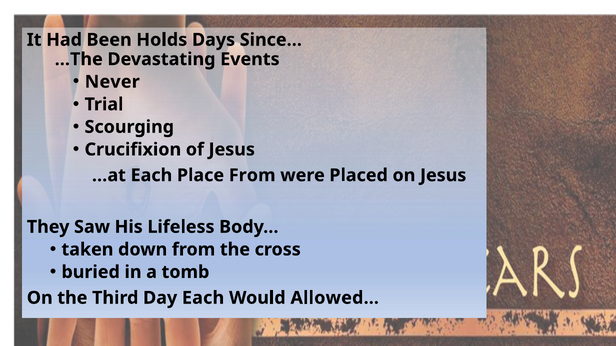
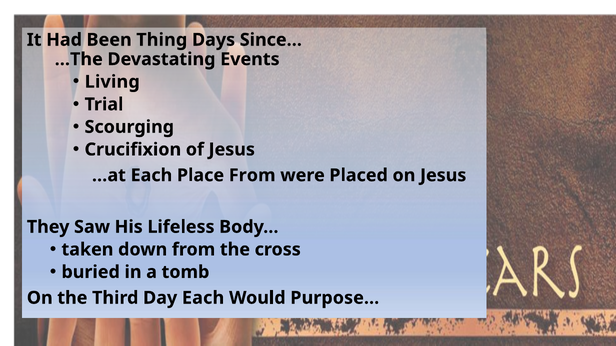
Holds: Holds -> Thing
Never: Never -> Living
Allowed…: Allowed… -> Purpose…
